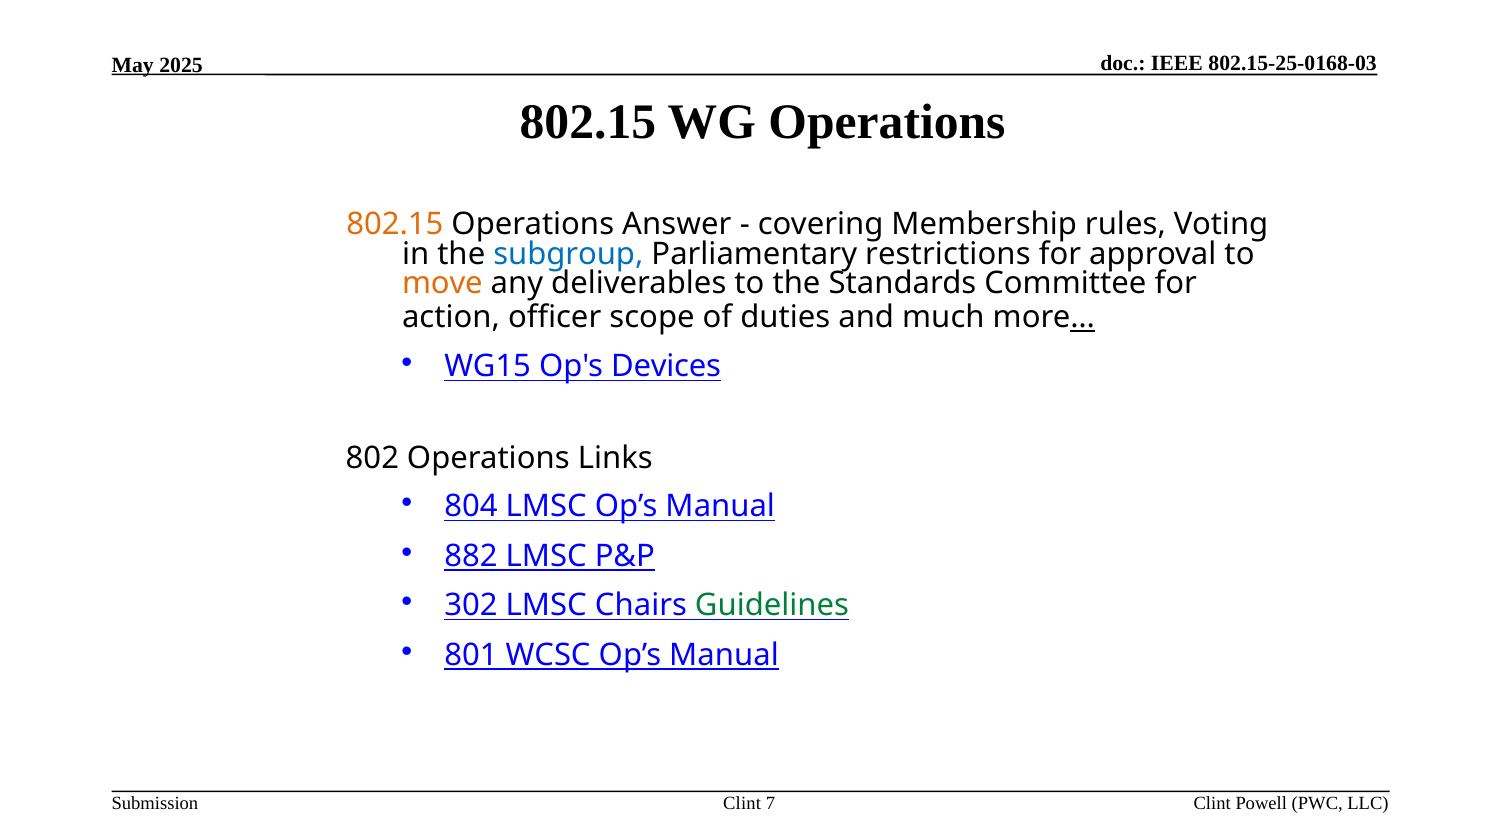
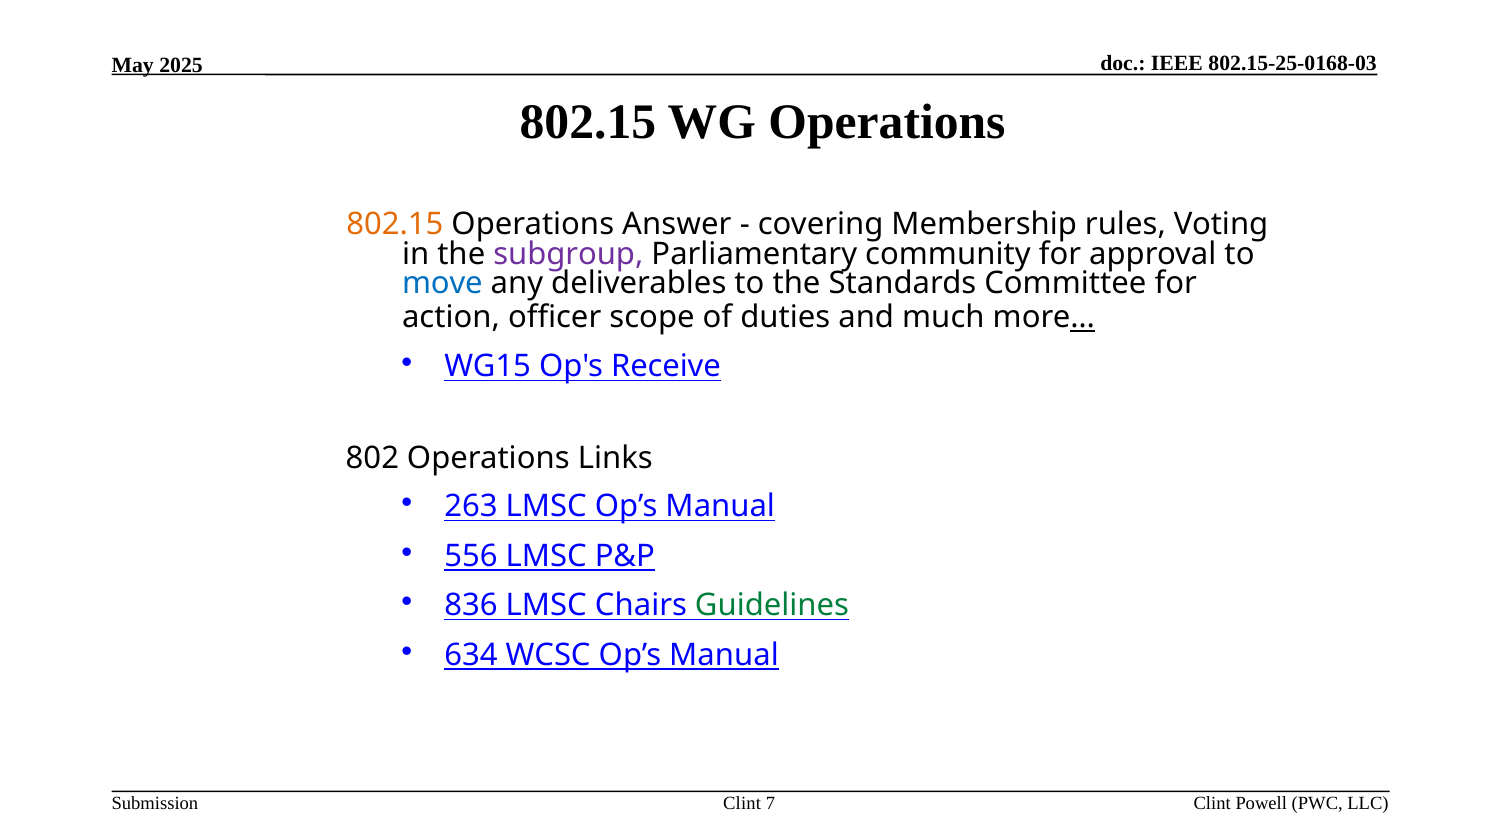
subgroup colour: blue -> purple
restrictions: restrictions -> community
move colour: orange -> blue
Devices: Devices -> Receive
804: 804 -> 263
882: 882 -> 556
302: 302 -> 836
801: 801 -> 634
